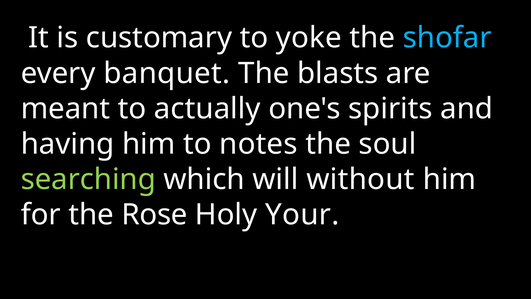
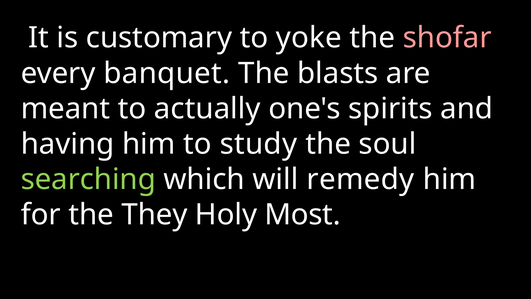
shofar colour: light blue -> pink
notes: notes -> study
without: without -> remedy
Rose: Rose -> They
Your: Your -> Most
